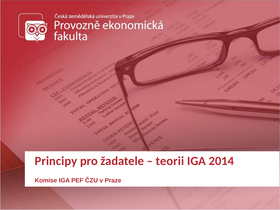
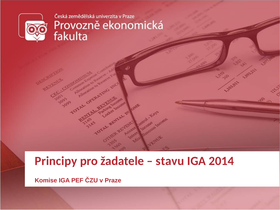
teorii: teorii -> stavu
